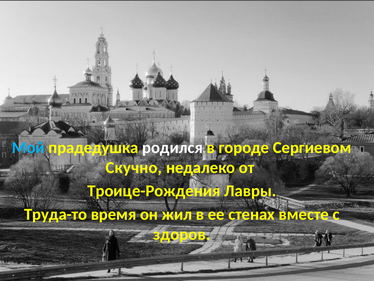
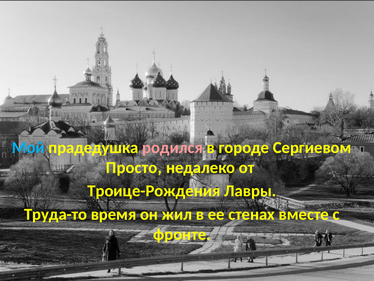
родился colour: white -> pink
Скучно: Скучно -> Просто
здоров: здоров -> фронте
